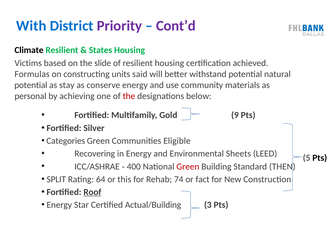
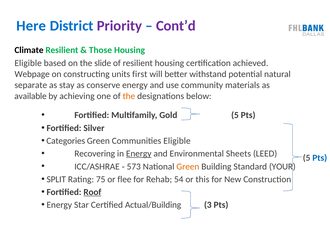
With: With -> Here
States: States -> Those
Victims at (28, 63): Victims -> Eligible
Formulas: Formulas -> Webpage
said: said -> first
potential at (31, 85): potential -> separate
personal: personal -> available
the at (129, 96) colour: red -> orange
Gold 9: 9 -> 5
Energy at (139, 154) underline: none -> present
Pts at (320, 158) colour: black -> blue
400: 400 -> 573
Green at (188, 167) colour: red -> orange
THEN: THEN -> YOUR
64: 64 -> 75
this: this -> flee
74: 74 -> 54
fact: fact -> this
